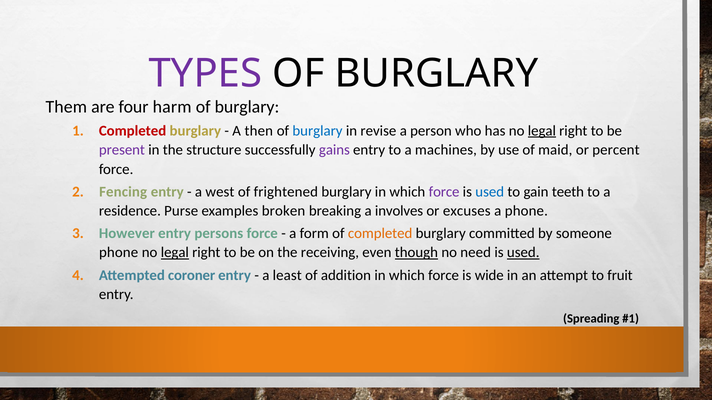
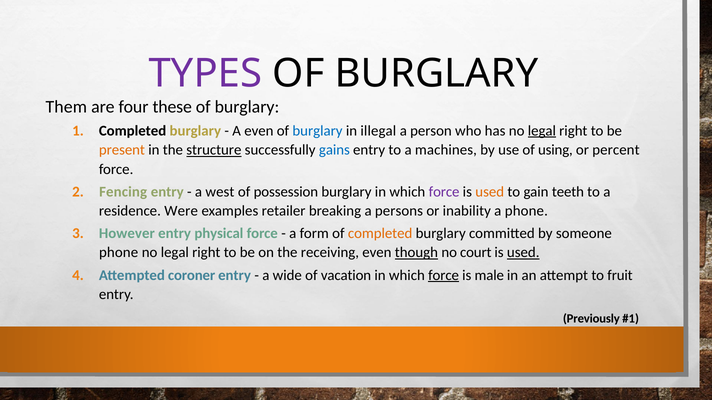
harm: harm -> these
Completed at (133, 131) colour: red -> black
A then: then -> even
revise: revise -> illegal
present colour: purple -> orange
structure underline: none -> present
gains colour: purple -> blue
maid: maid -> using
frightened: frightened -> possession
used at (490, 192) colour: blue -> orange
Purse: Purse -> Were
broken: broken -> retailer
involves: involves -> persons
excuses: excuses -> inability
persons: persons -> physical
legal at (175, 253) underline: present -> none
need: need -> court
least: least -> wide
addition: addition -> vacation
force at (444, 275) underline: none -> present
wide: wide -> male
Spreading: Spreading -> Previously
